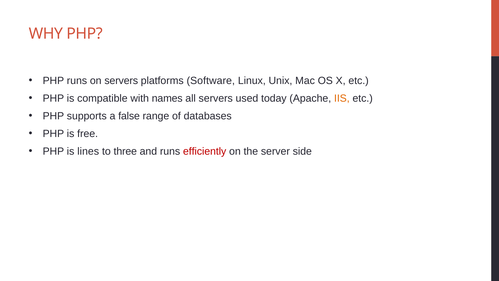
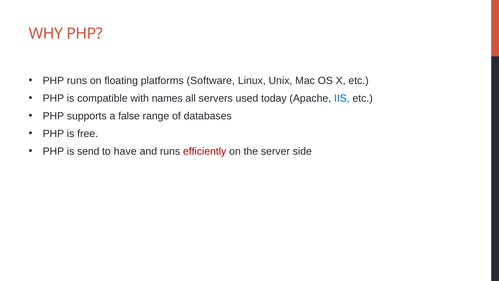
on servers: servers -> floating
IIS colour: orange -> blue
lines: lines -> send
three: three -> have
